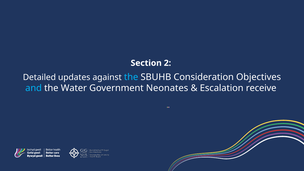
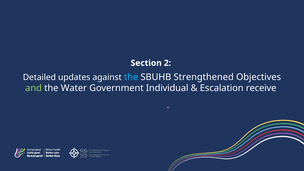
Consideration: Consideration -> Strengthened
and colour: light blue -> light green
Neonates: Neonates -> Individual
